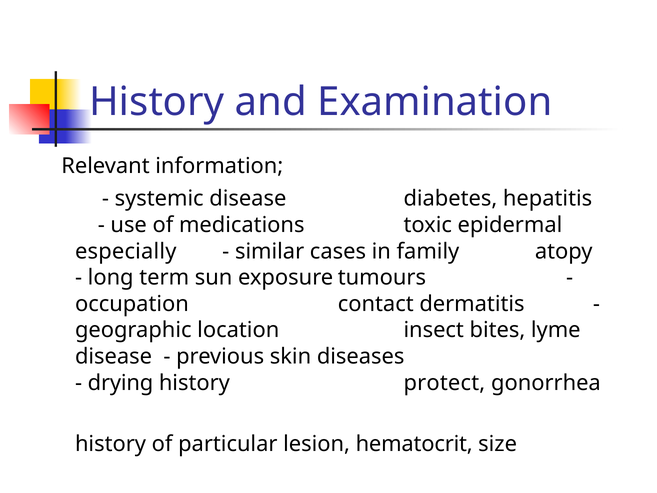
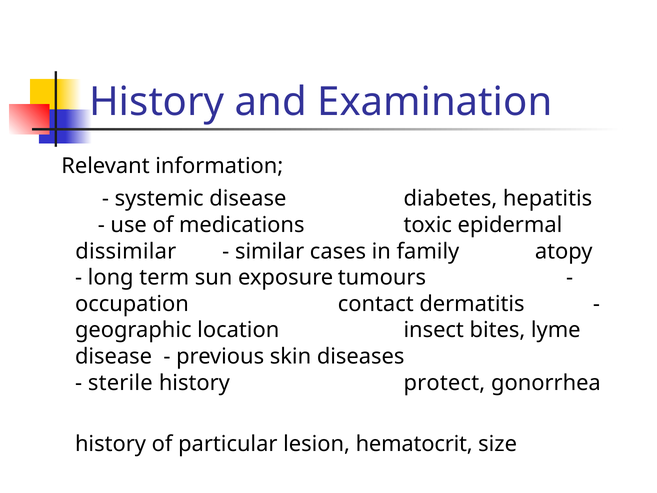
especially: especially -> dissimilar
drying: drying -> sterile
